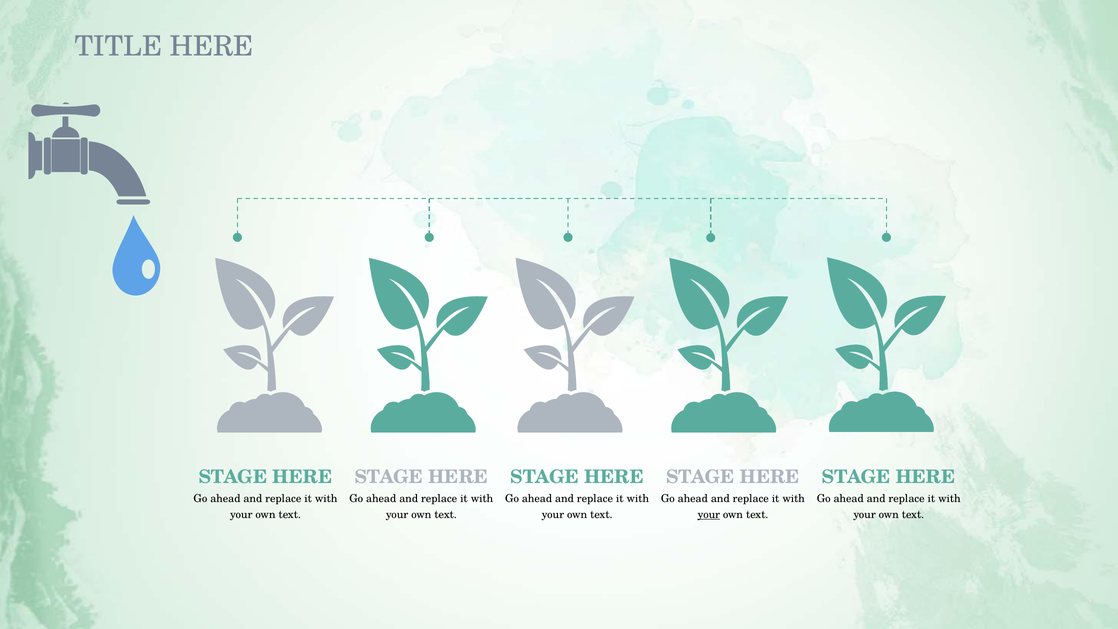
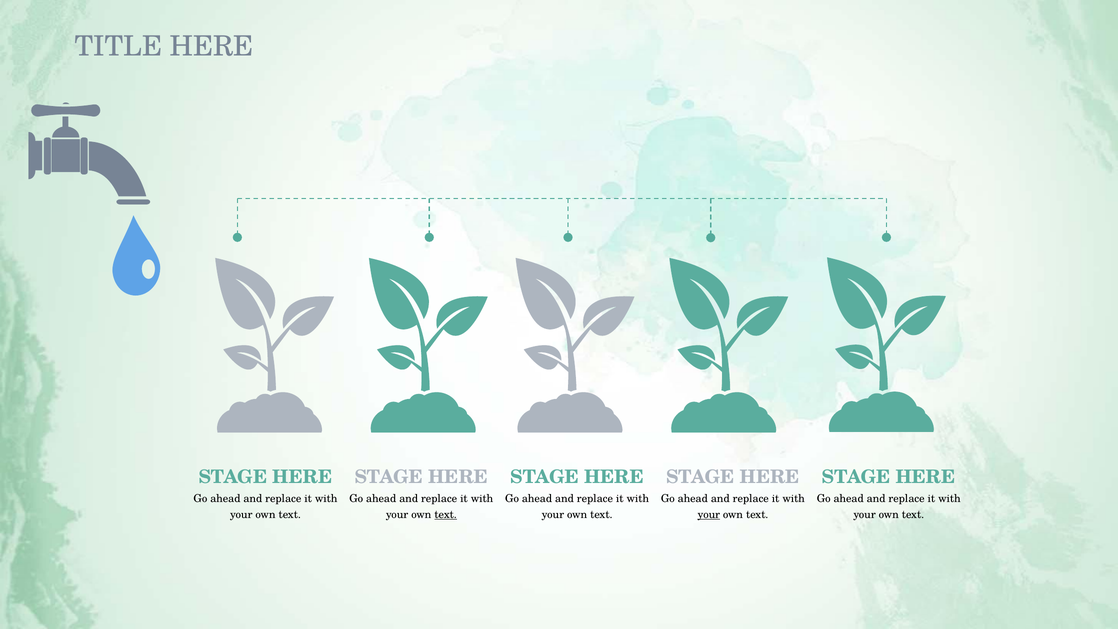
text at (446, 514) underline: none -> present
